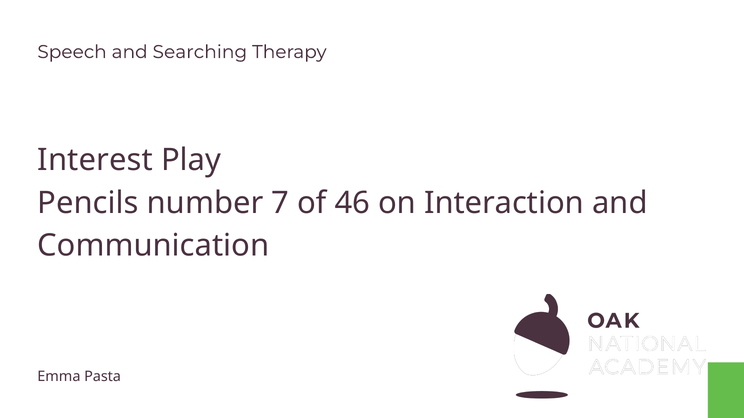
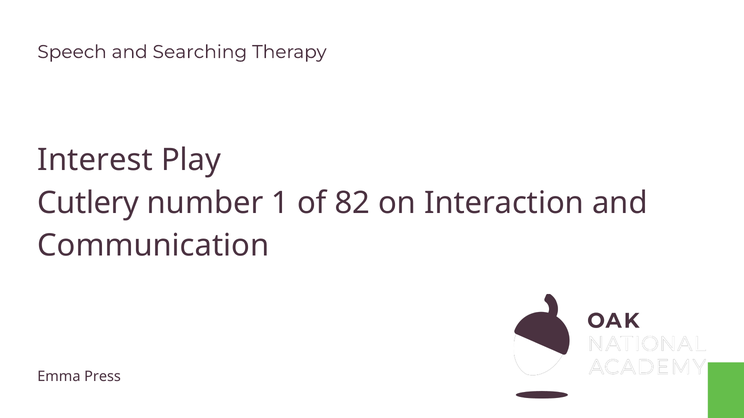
Pencils: Pencils -> Cutlery
7: 7 -> 1
46: 46 -> 82
Pasta: Pasta -> Press
